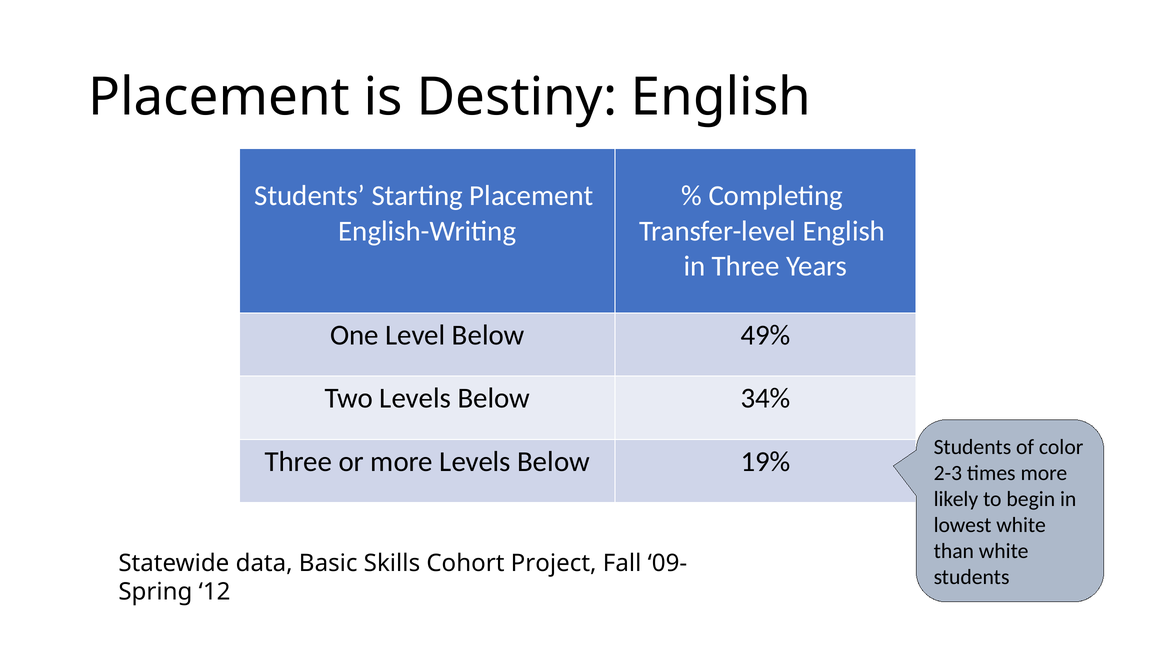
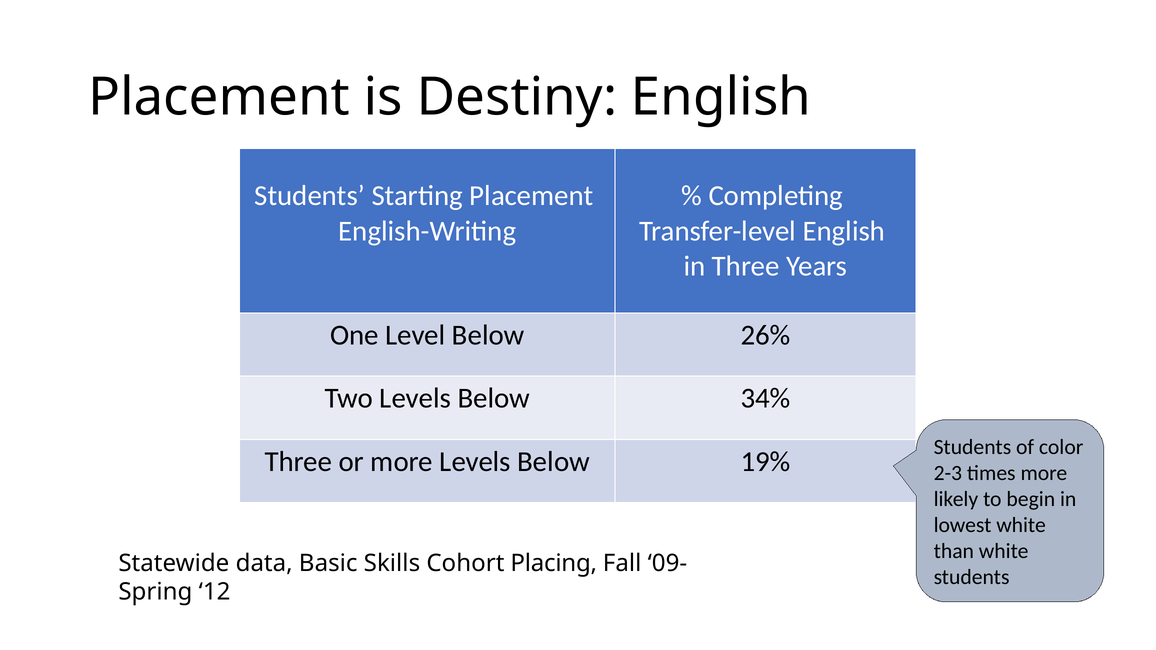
49%: 49% -> 26%
Project: Project -> Placing
